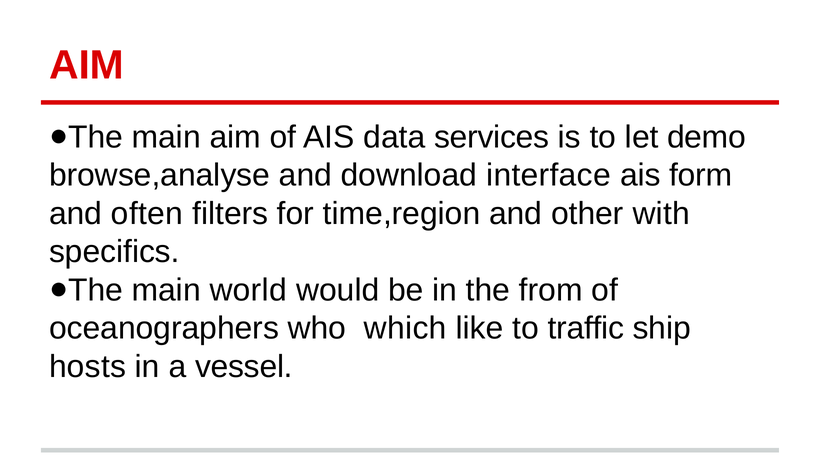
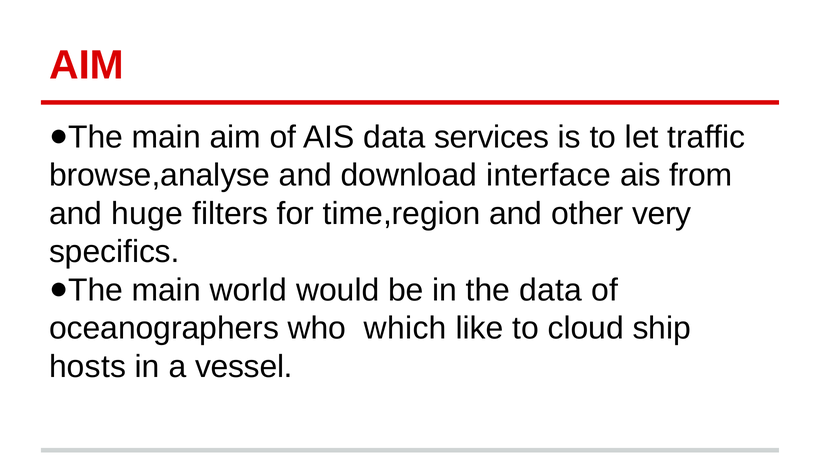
demo: demo -> traffic
form: form -> from
often: often -> huge
with: with -> very
the from: from -> data
traffic: traffic -> cloud
